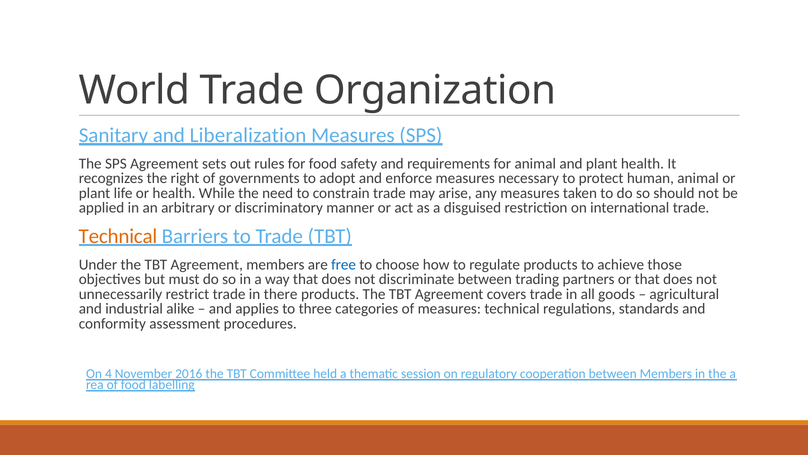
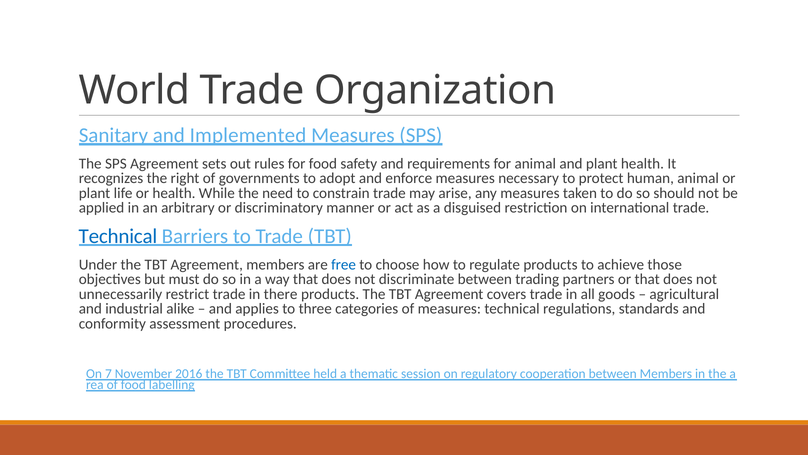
Liberalization: Liberalization -> Implemented
Technical at (118, 236) colour: orange -> blue
4: 4 -> 7
